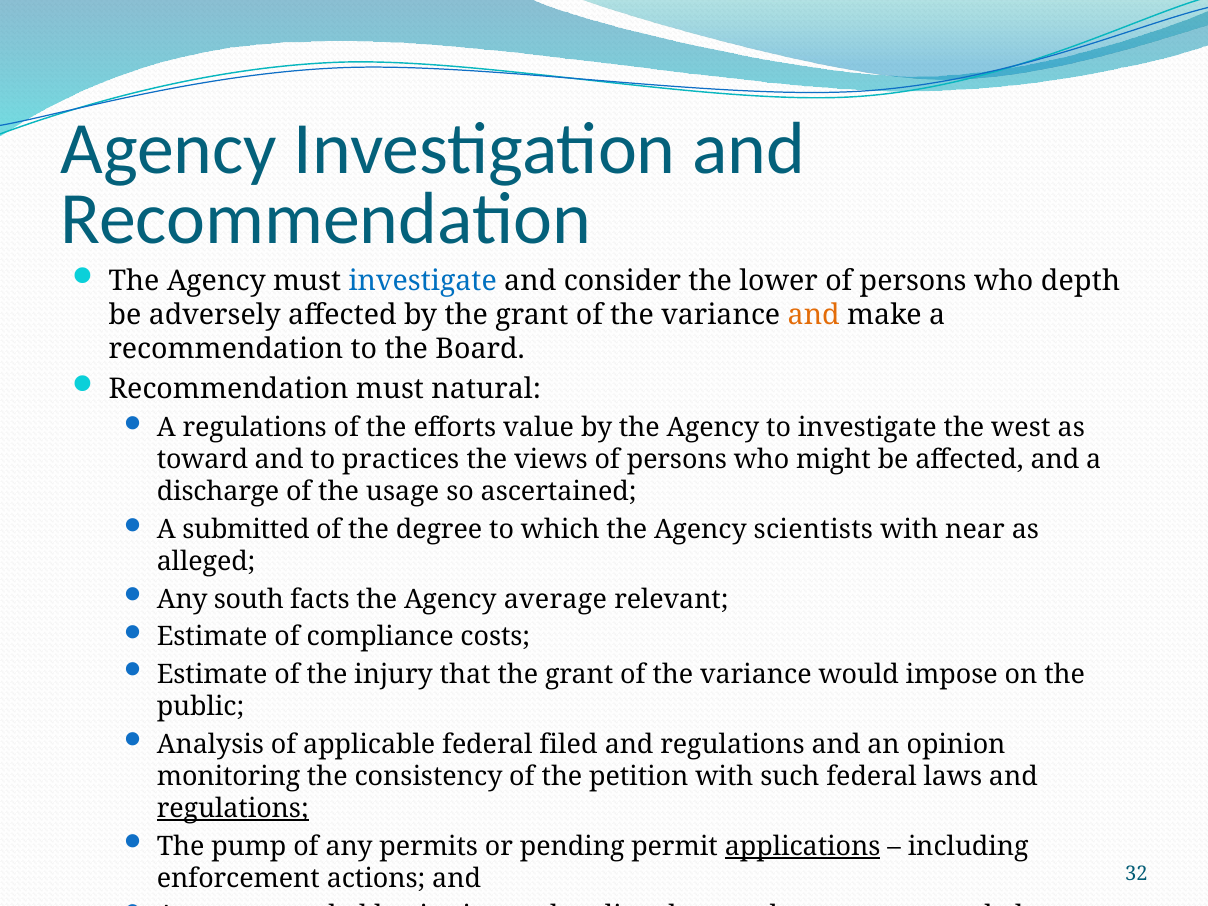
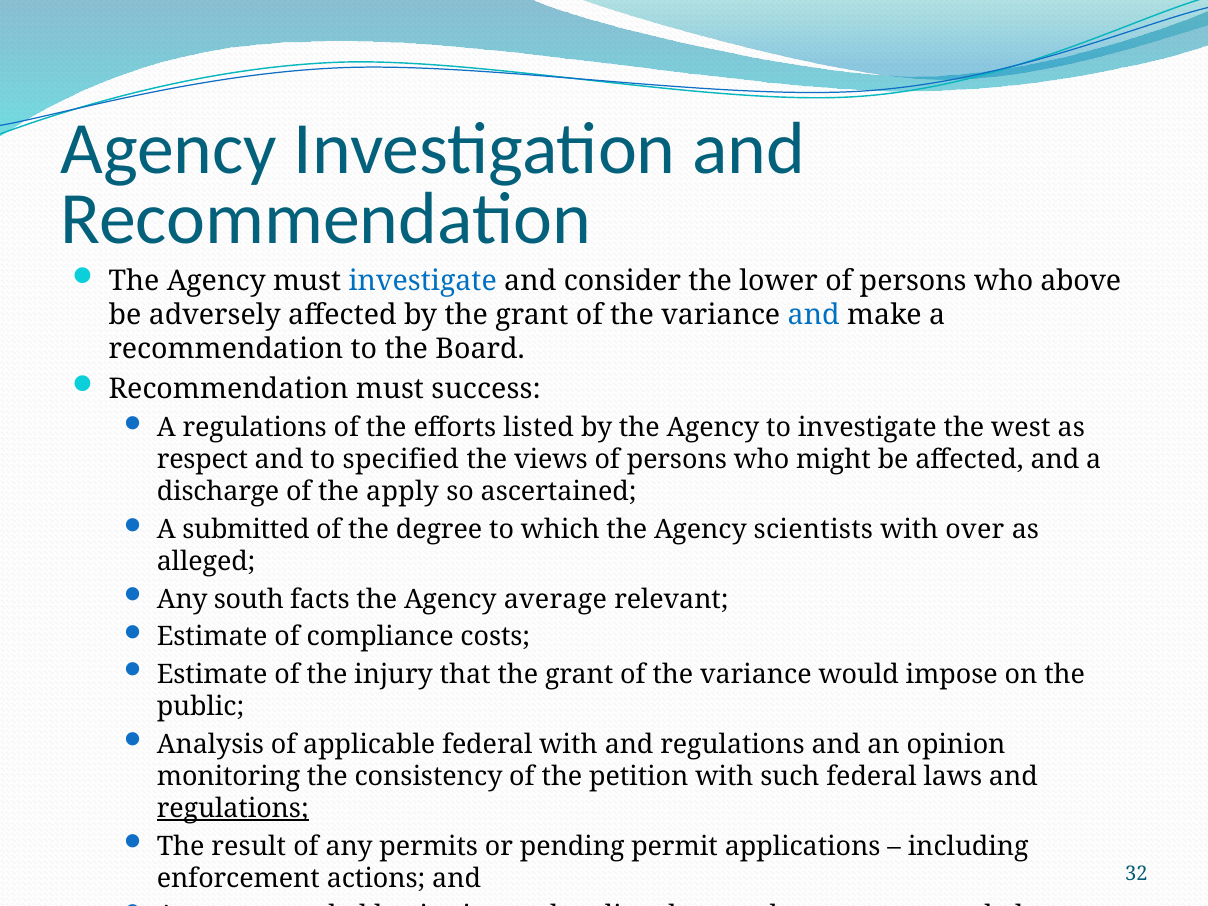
depth: depth -> above
and at (814, 315) colour: orange -> blue
natural: natural -> success
value: value -> listed
toward: toward -> respect
practices: practices -> specified
usage: usage -> apply
near: near -> over
federal filed: filed -> with
pump: pump -> result
applications underline: present -> none
